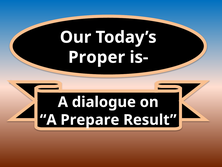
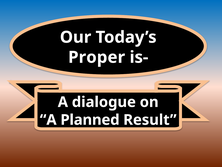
Prepare: Prepare -> Planned
